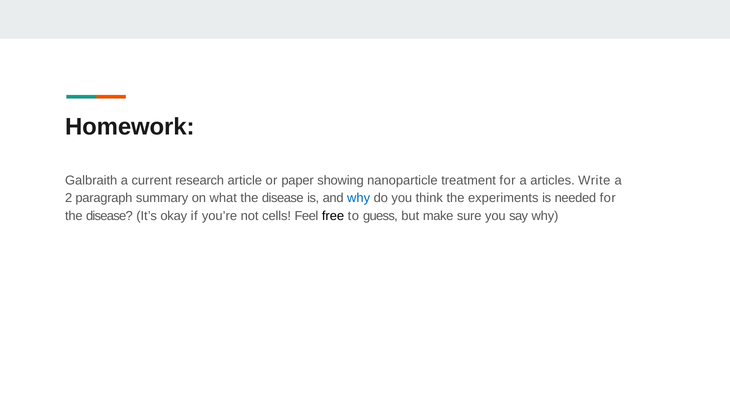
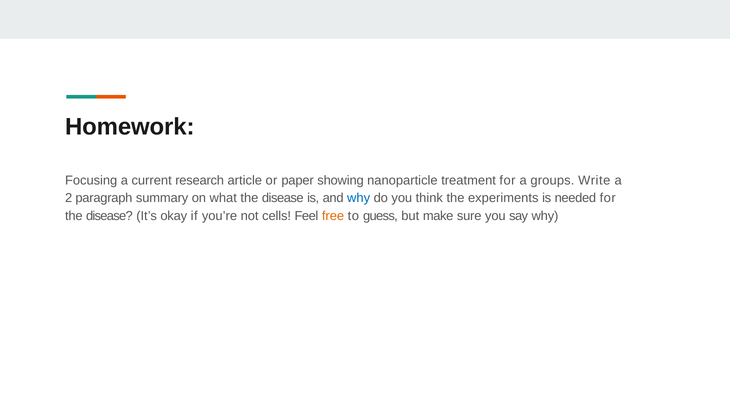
Galbraith: Galbraith -> Focusing
articles: articles -> groups
free colour: black -> orange
